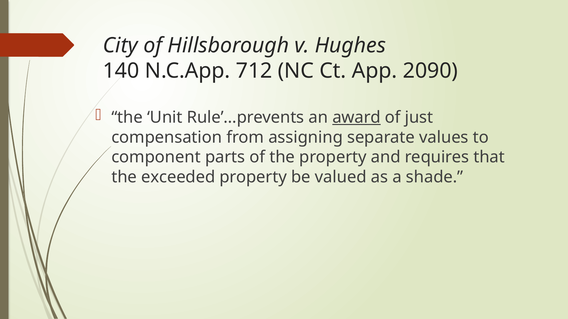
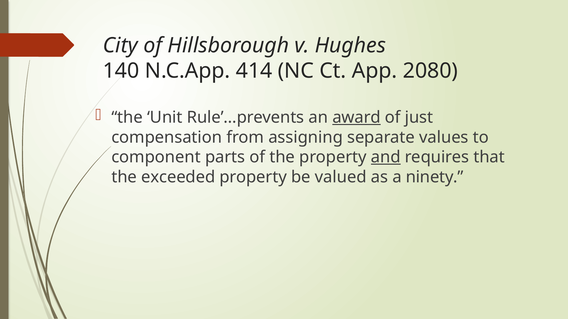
712: 712 -> 414
2090: 2090 -> 2080
and underline: none -> present
shade: shade -> ninety
